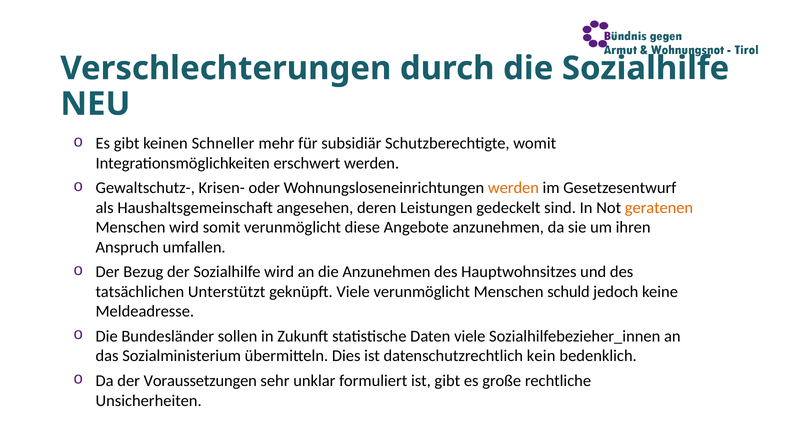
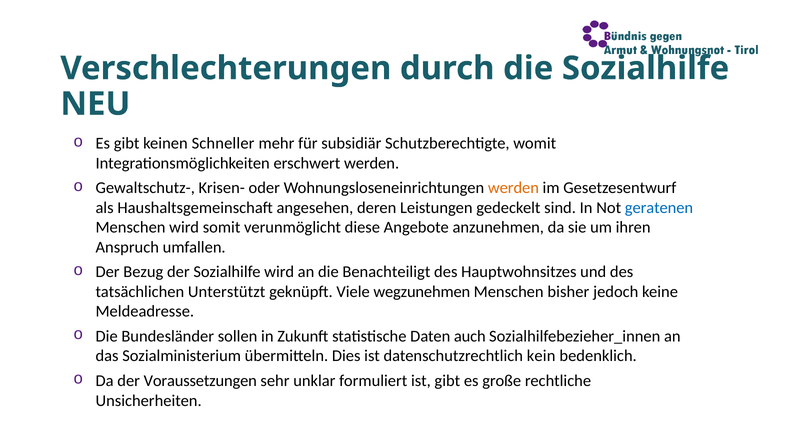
geratenen colour: orange -> blue
die Anzunehmen: Anzunehmen -> Benachteiligt
Viele verunmöglicht: verunmöglicht -> wegzunehmen
schuld: schuld -> bisher
Daten viele: viele -> auch
